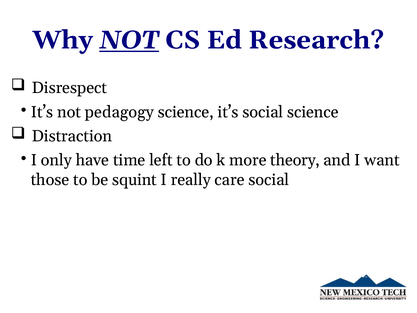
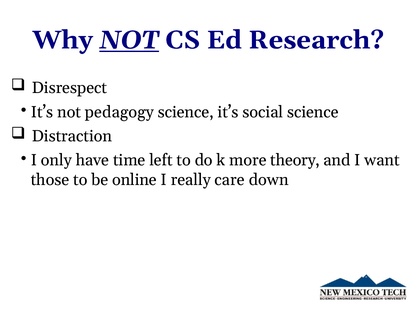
squint: squint -> online
care social: social -> down
